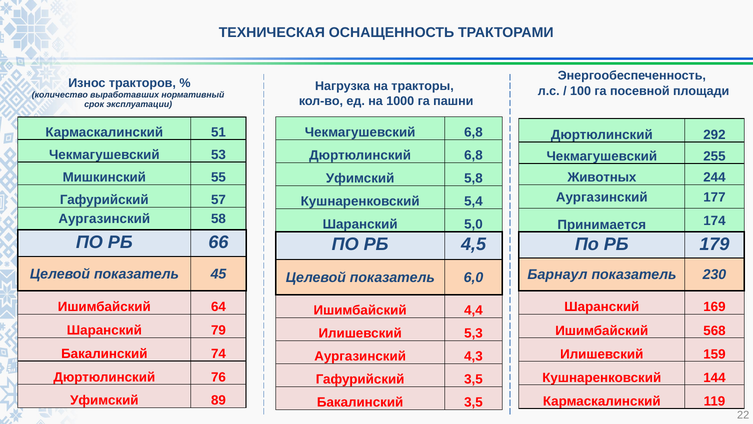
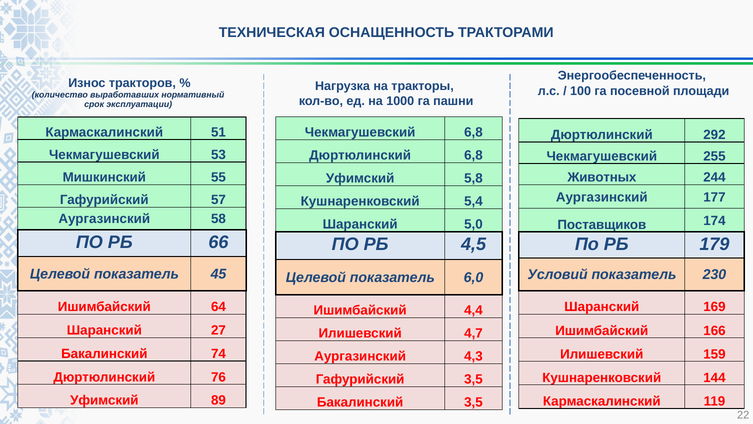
Принимается: Принимается -> Поставщиков
Барнаул: Барнаул -> Условий
79: 79 -> 27
568: 568 -> 166
5,3: 5,3 -> 4,7
